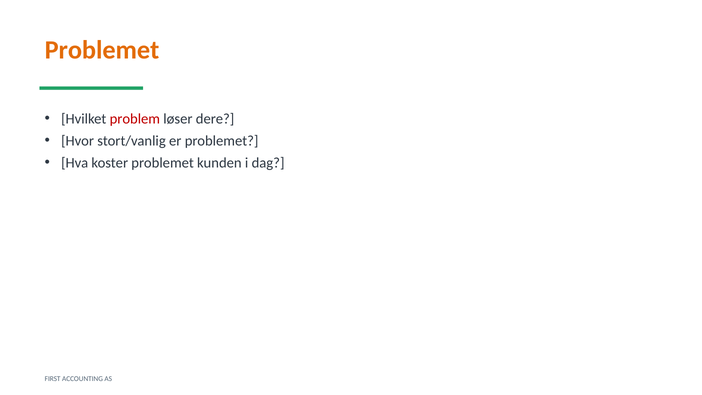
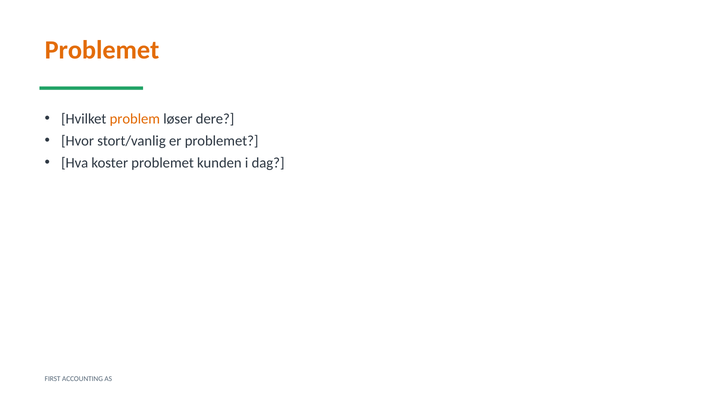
problem colour: red -> orange
